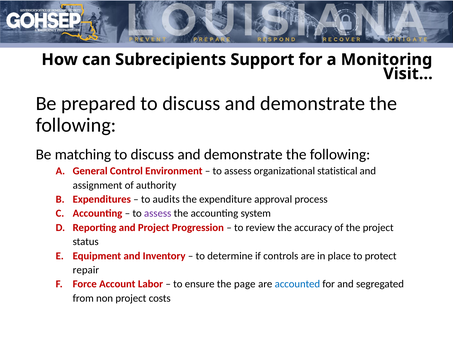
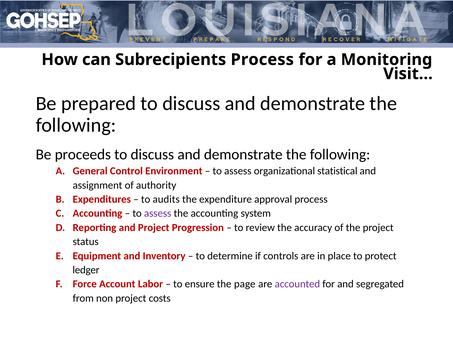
Subrecipients Support: Support -> Process
matching: matching -> proceeds
repair: repair -> ledger
accounted colour: blue -> purple
